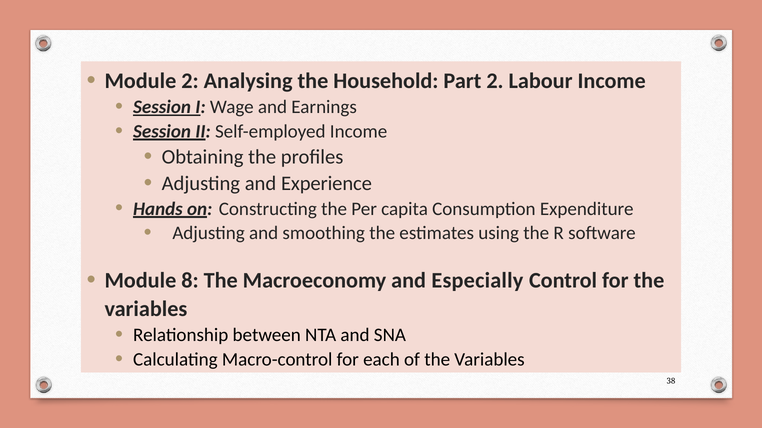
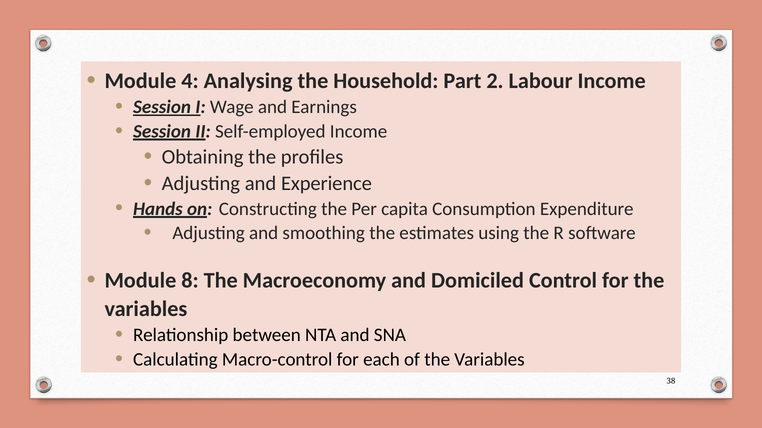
Module 2: 2 -> 4
Especially: Especially -> Domiciled
